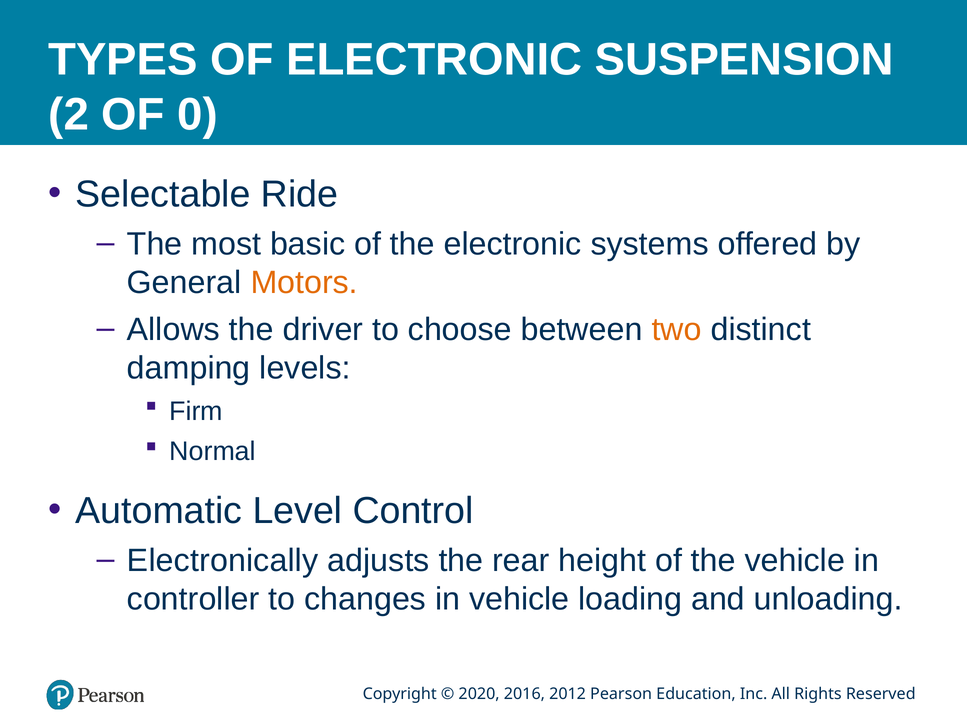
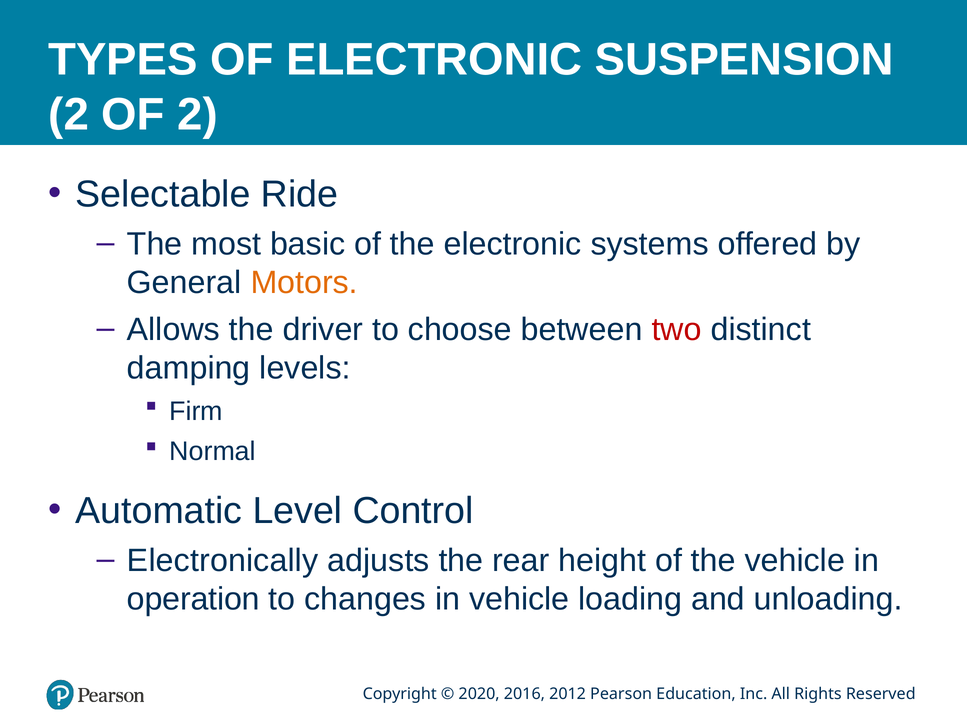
OF 0: 0 -> 2
two colour: orange -> red
controller: controller -> operation
